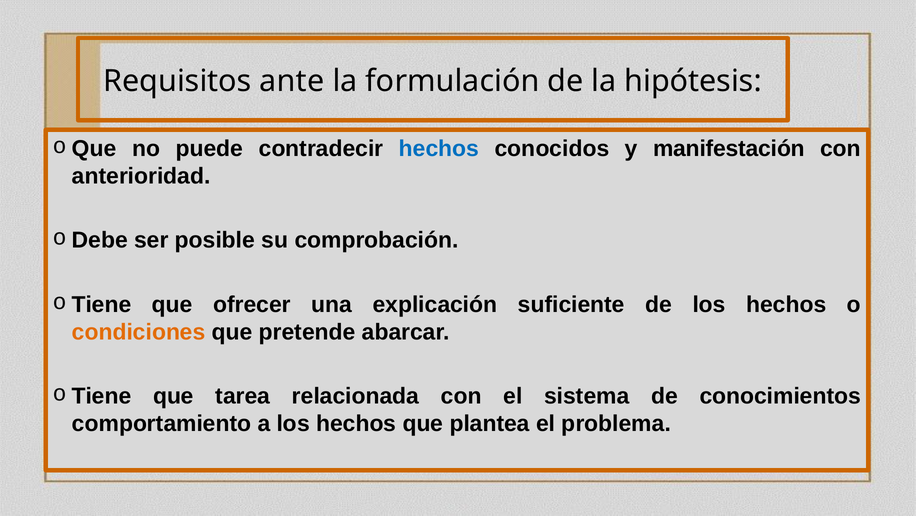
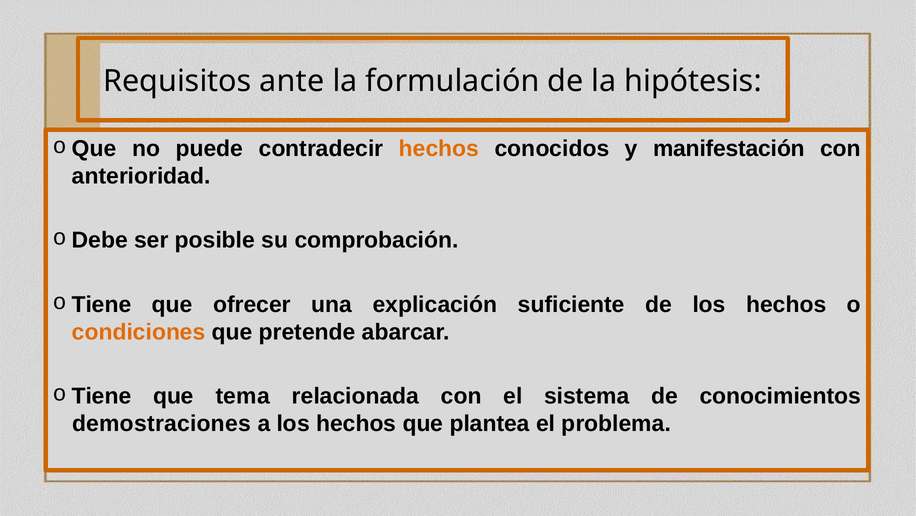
hechos at (439, 148) colour: blue -> orange
tarea: tarea -> tema
comportamiento: comportamiento -> demostraciones
